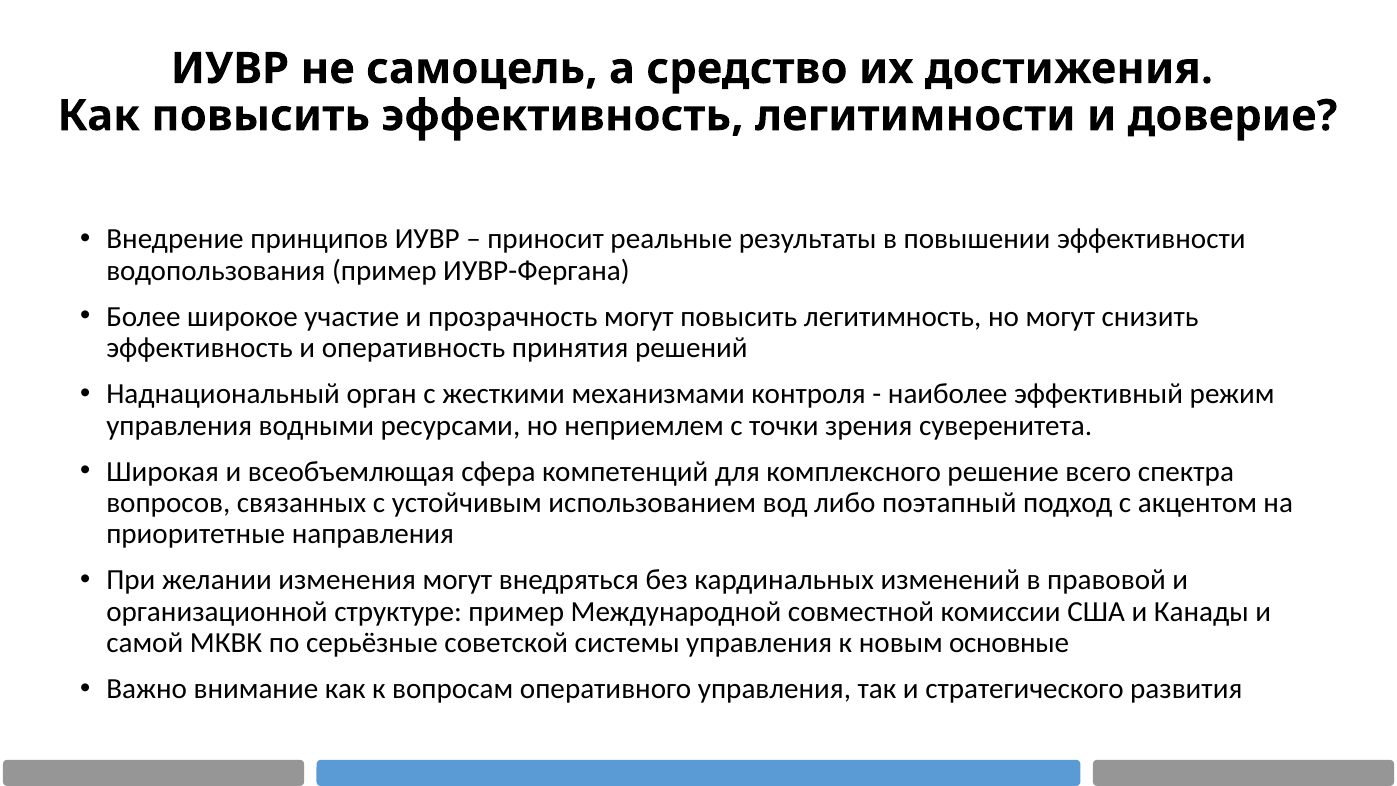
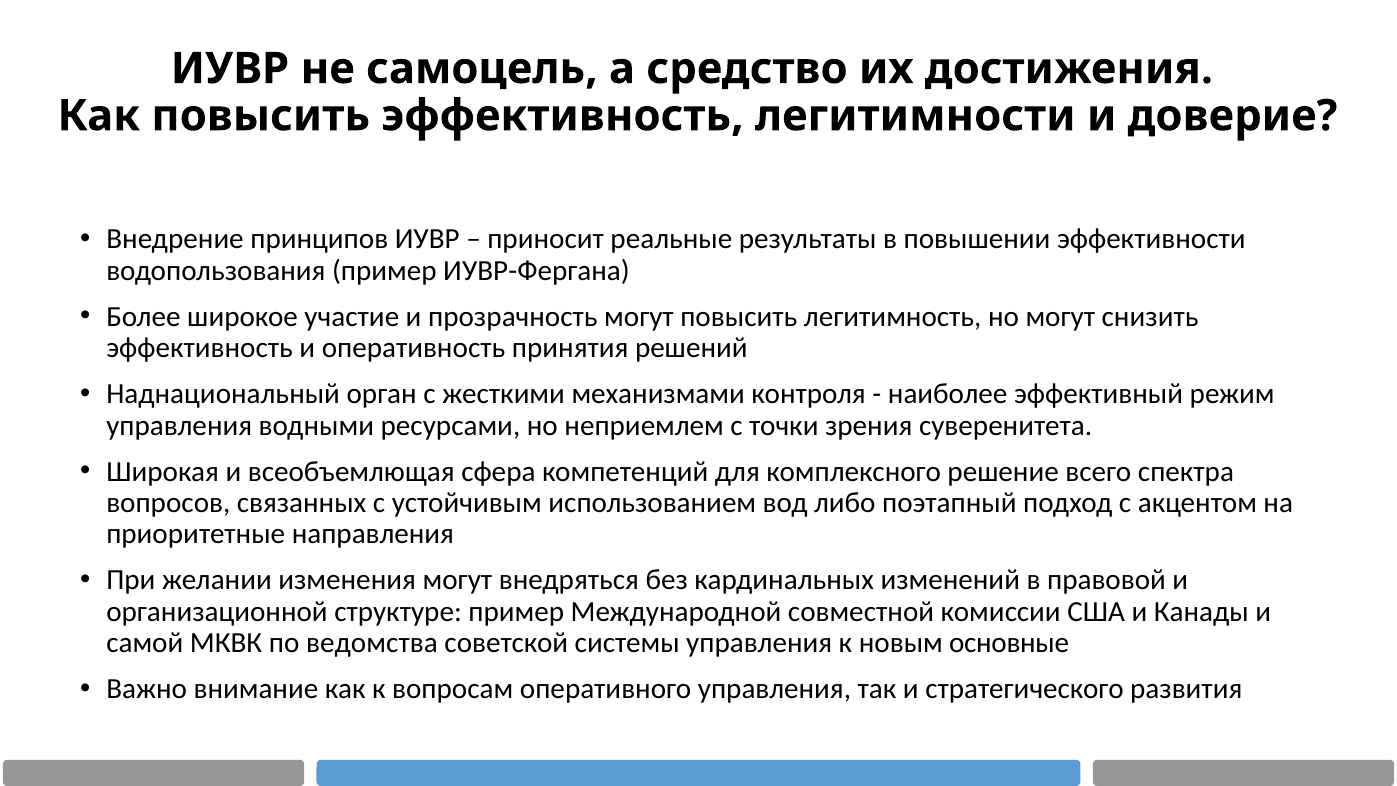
серьёзные: серьёзные -> ведомства
